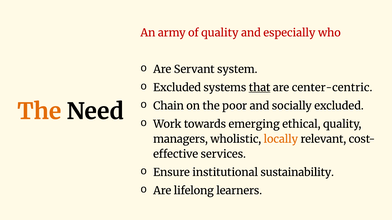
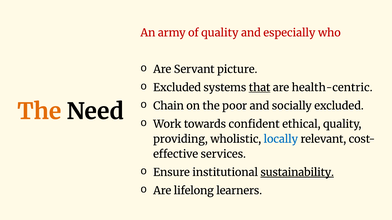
system: system -> picture
center-centric: center-centric -> health-centric
emerging: emerging -> confident
managers: managers -> providing
locally colour: orange -> blue
sustainability underline: none -> present
